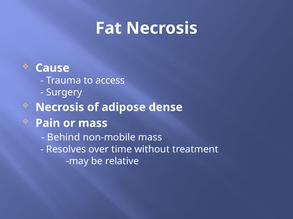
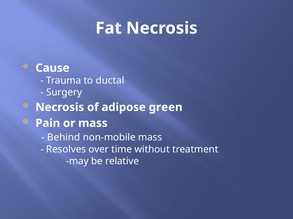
access: access -> ductal
dense: dense -> green
